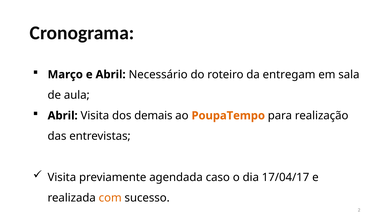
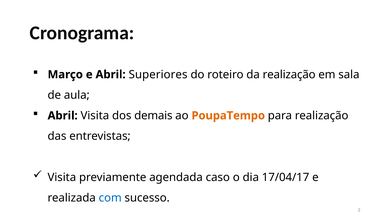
Necessário: Necessário -> Superiores
da entregam: entregam -> realização
com colour: orange -> blue
